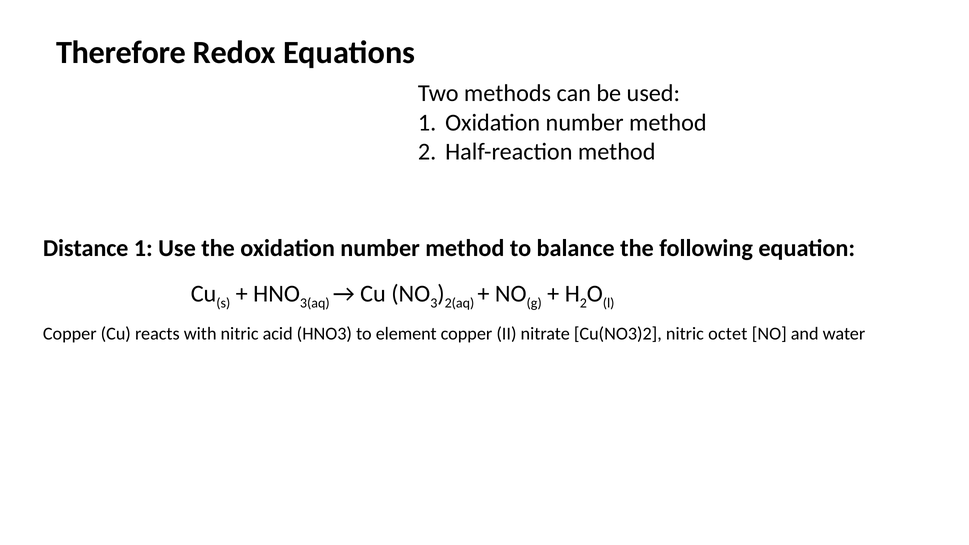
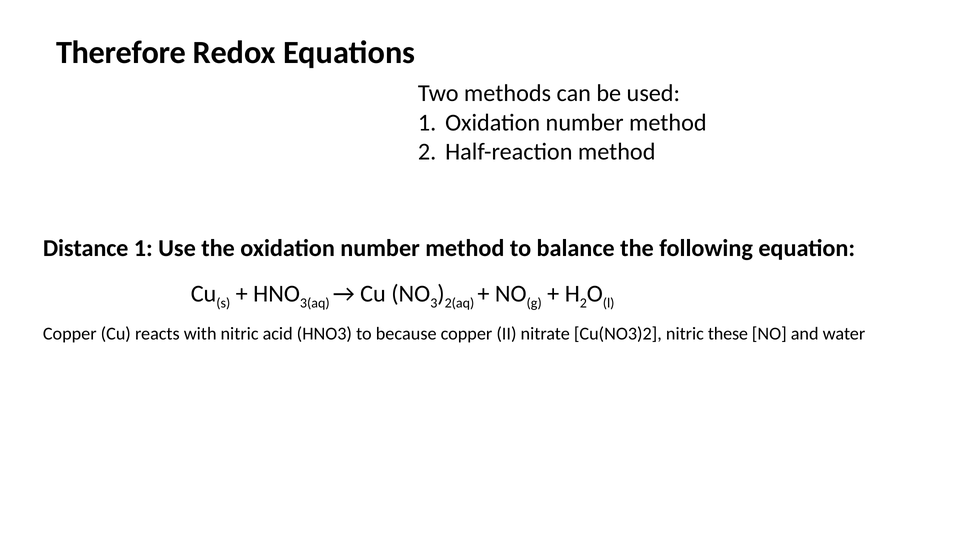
element: element -> because
octet: octet -> these
